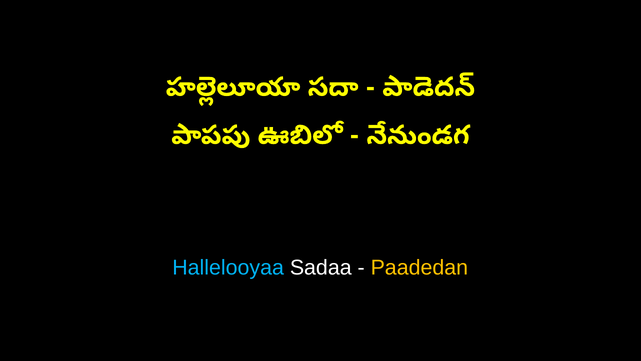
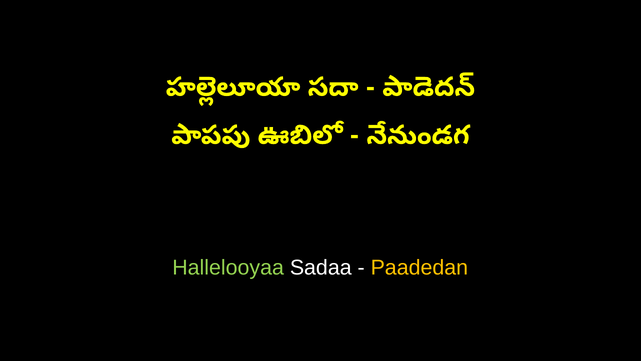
Hallelooyaa colour: light blue -> light green
